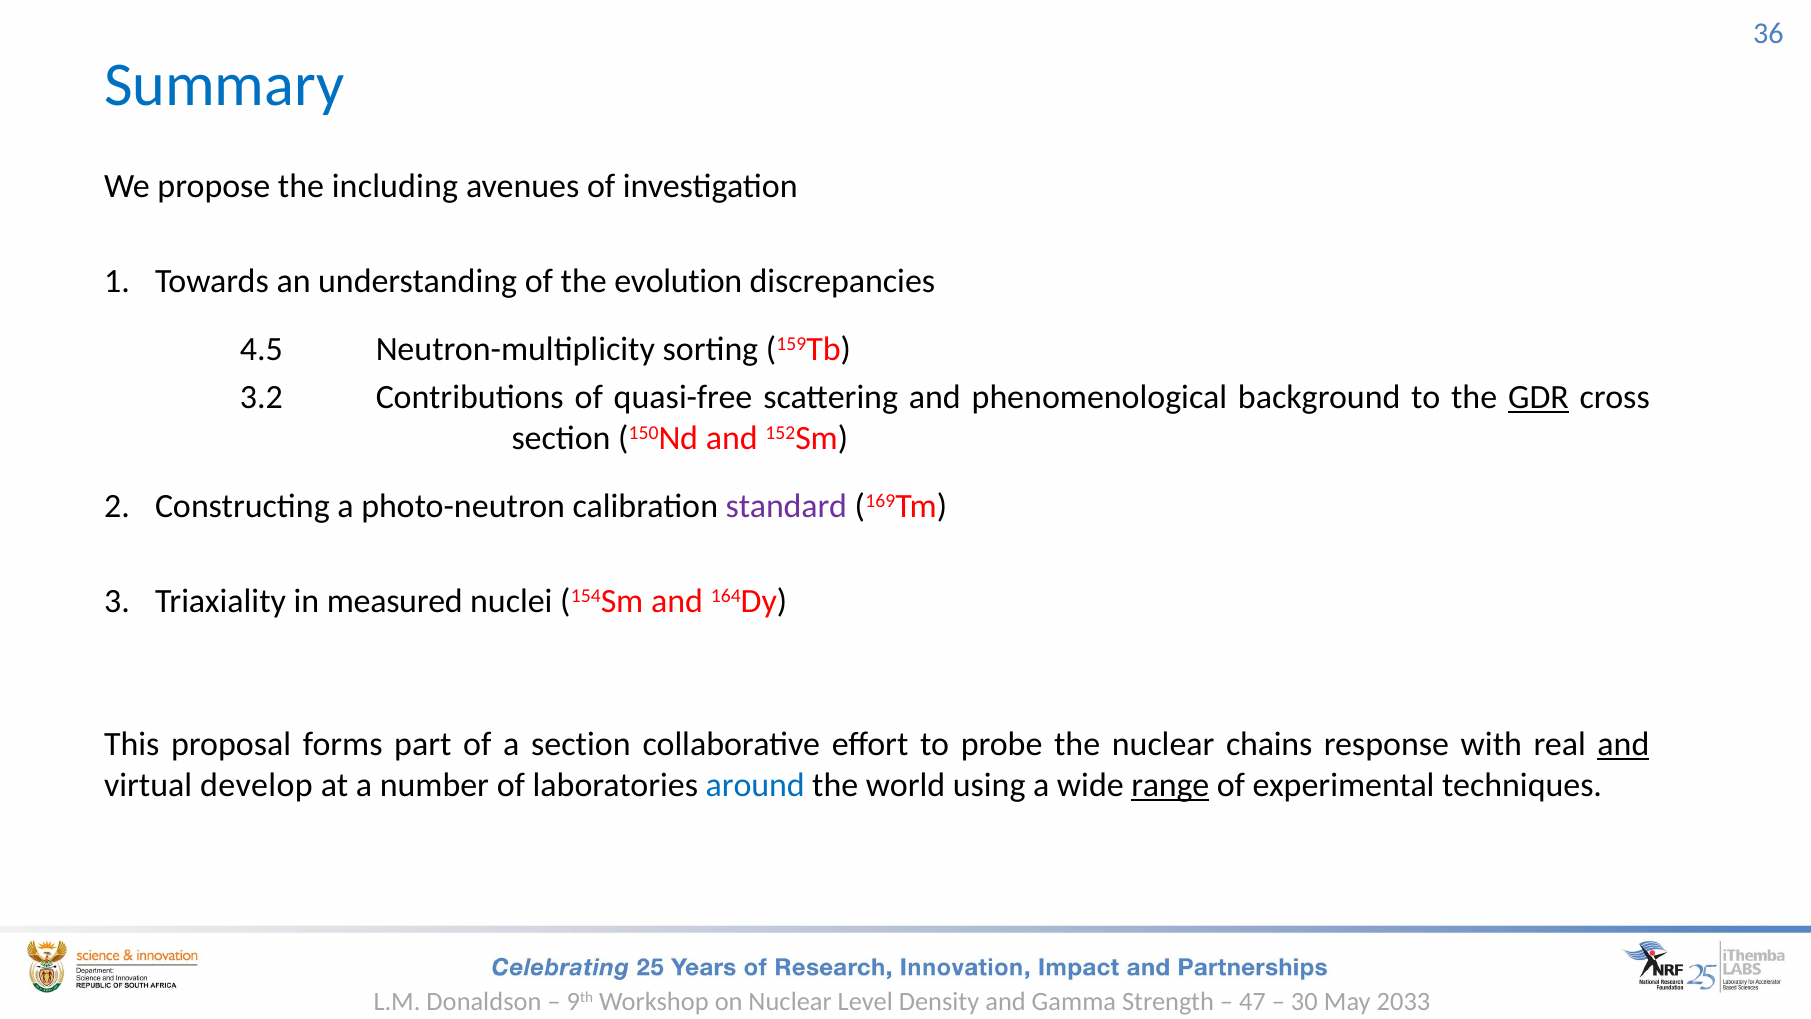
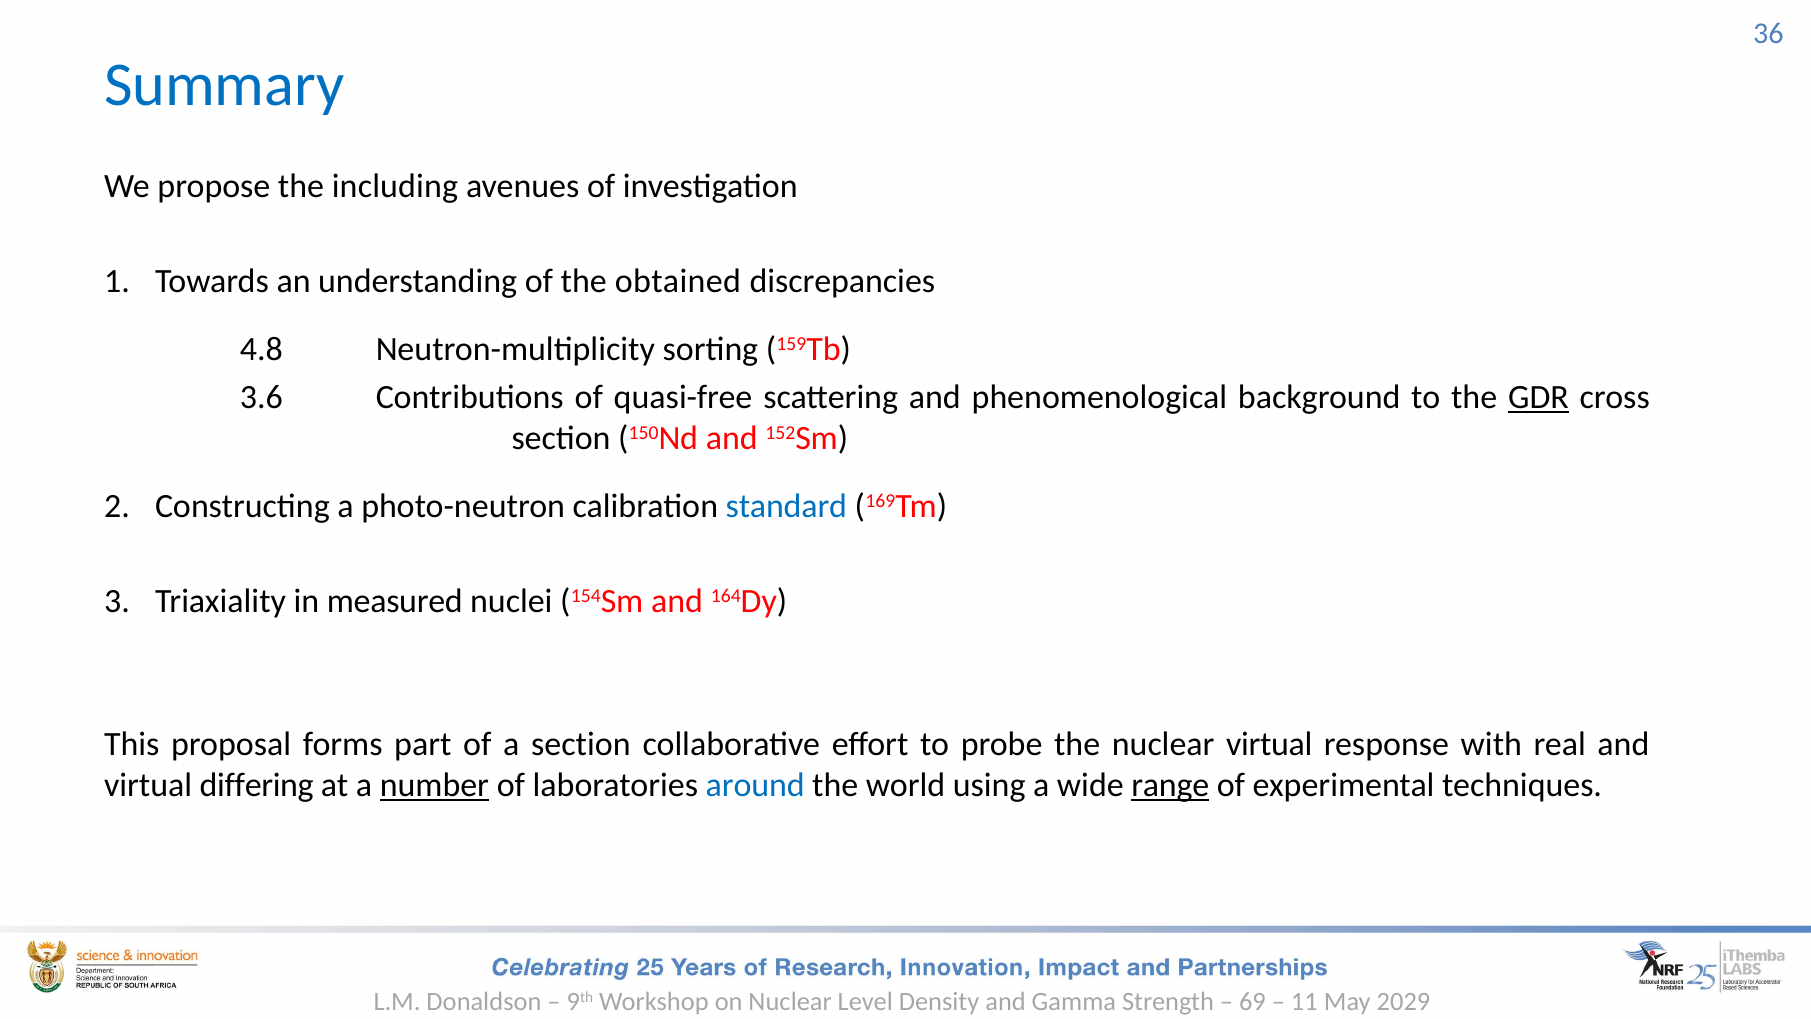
evolution: evolution -> obtained
4.5: 4.5 -> 4.8
3.2: 3.2 -> 3.6
standard colour: purple -> blue
nuclear chains: chains -> virtual
and at (1623, 744) underline: present -> none
develop: develop -> differing
number underline: none -> present
47: 47 -> 69
30: 30 -> 11
2033: 2033 -> 2029
